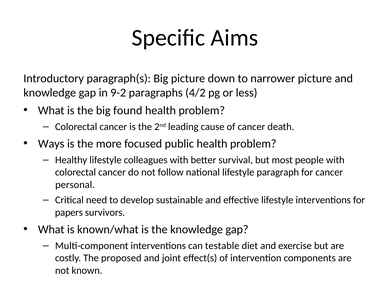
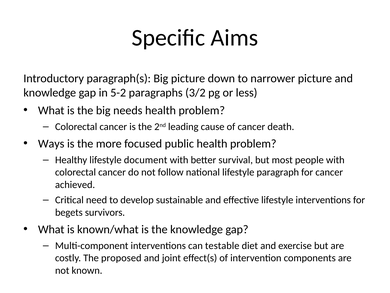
9-2: 9-2 -> 5-2
4/2: 4/2 -> 3/2
found: found -> needs
colleagues: colleagues -> document
personal: personal -> achieved
papers: papers -> begets
